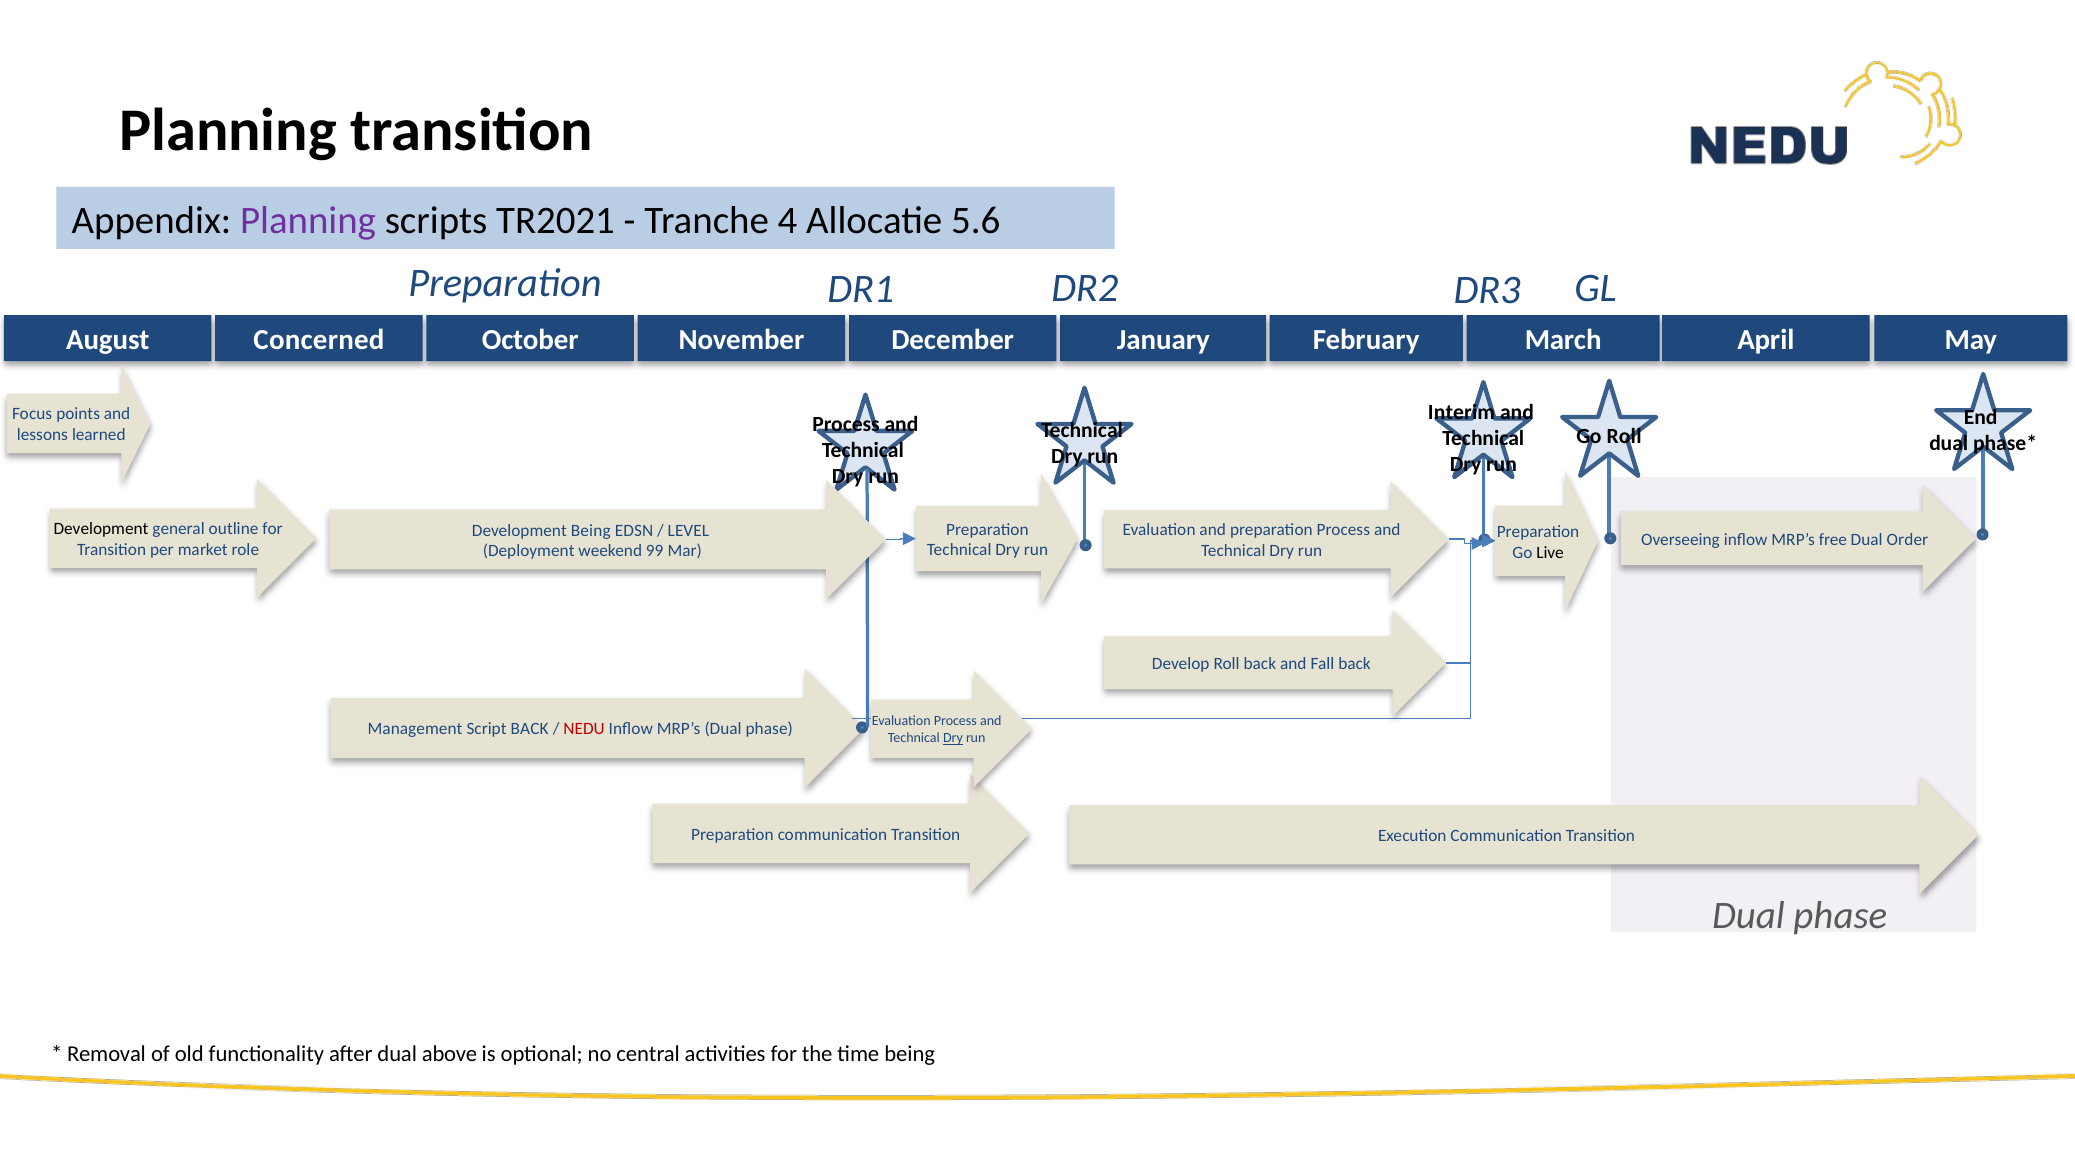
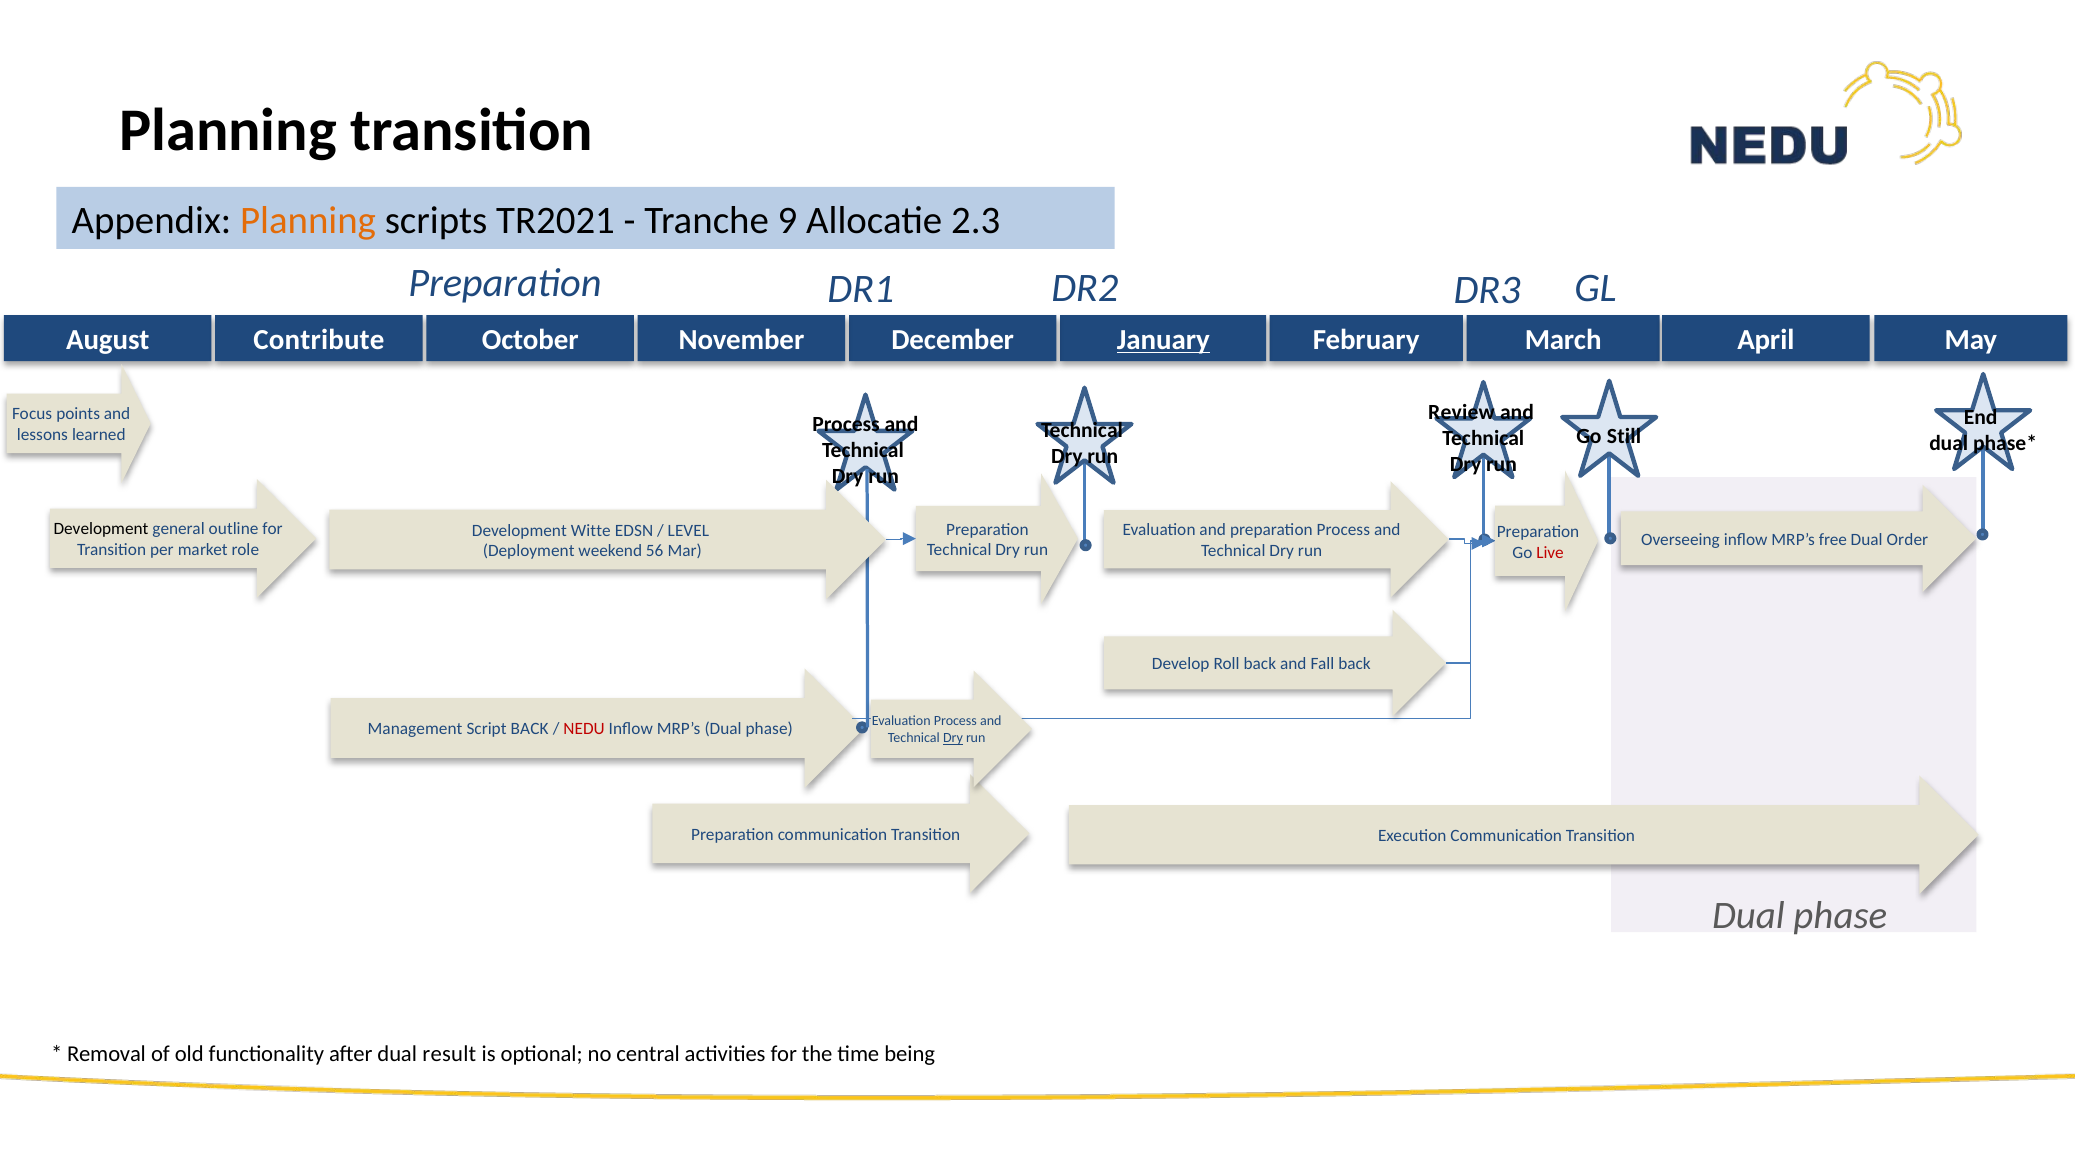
Planning at (308, 221) colour: purple -> orange
4: 4 -> 9
5.6: 5.6 -> 2.3
Concerned: Concerned -> Contribute
January underline: none -> present
Interim: Interim -> Review
Go Roll: Roll -> Still
Development Being: Being -> Witte
99: 99 -> 56
Live colour: black -> red
above: above -> result
